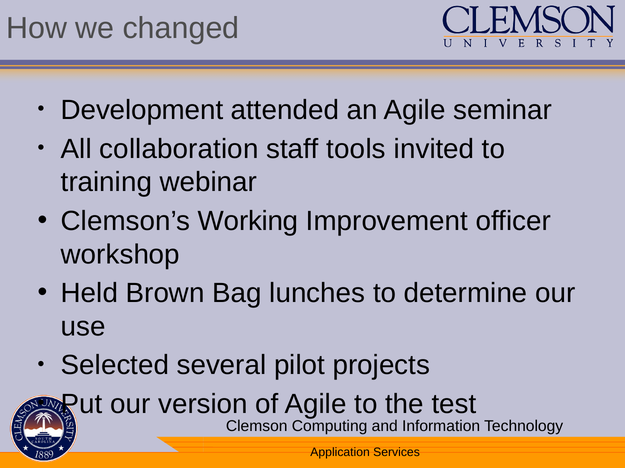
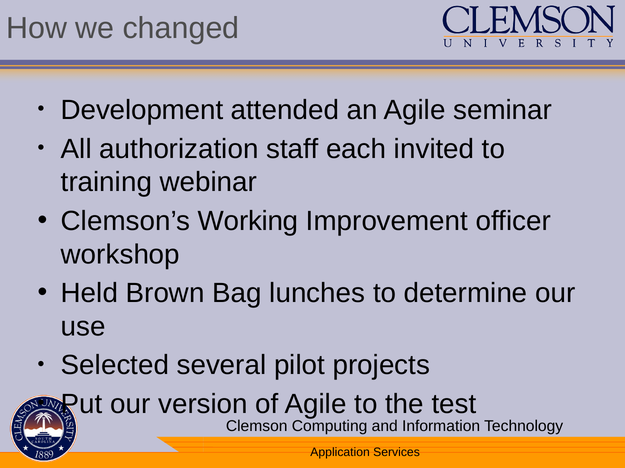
collaboration: collaboration -> authorization
tools: tools -> each
